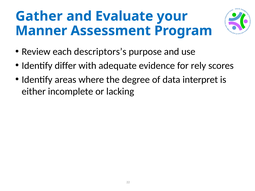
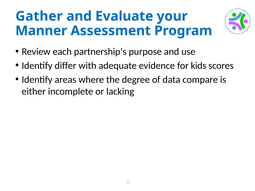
descriptors’s: descriptors’s -> partnership’s
rely: rely -> kids
interpret: interpret -> compare
